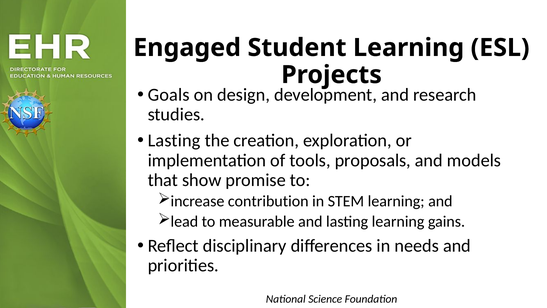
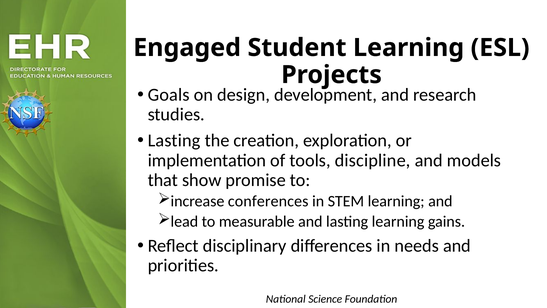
proposals: proposals -> discipline
contribution: contribution -> conferences
